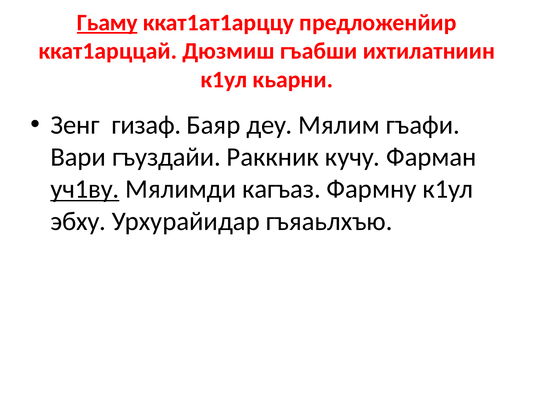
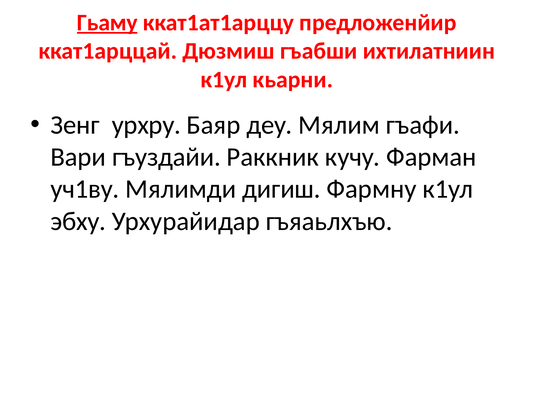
гизаф: гизаф -> урхру
уч1ву underline: present -> none
кагъаз: кагъаз -> дигиш
